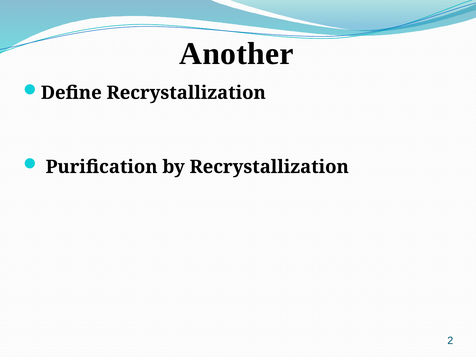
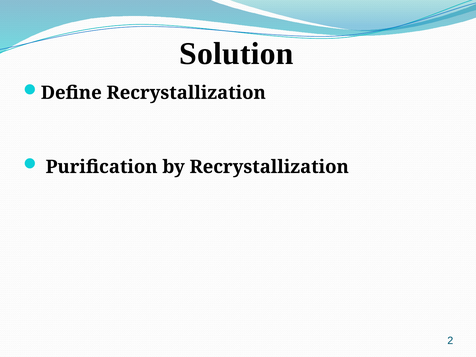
Another: Another -> Solution
